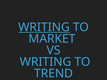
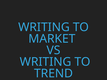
WRITING at (44, 27) underline: present -> none
